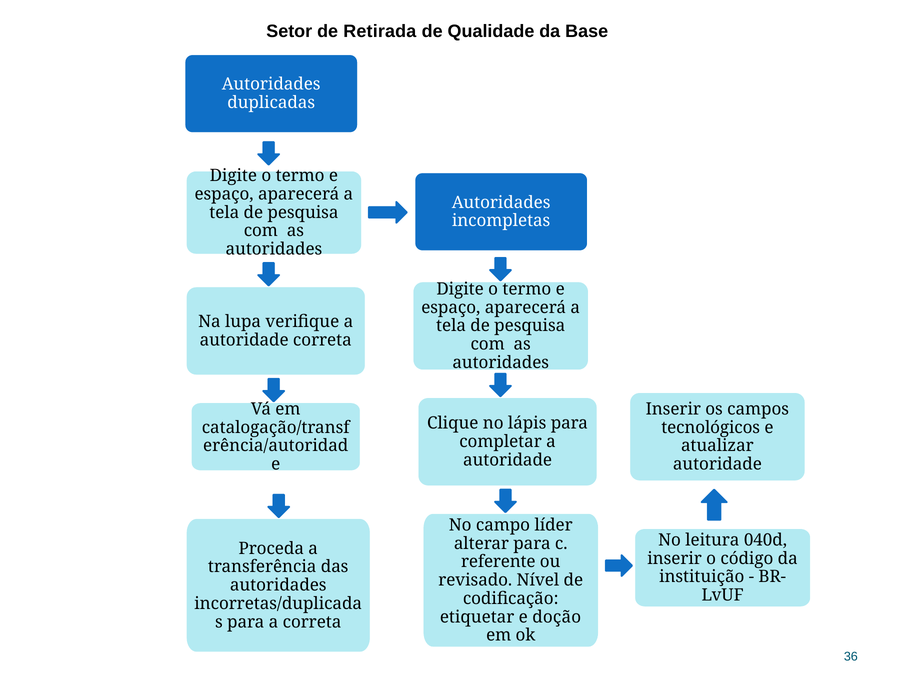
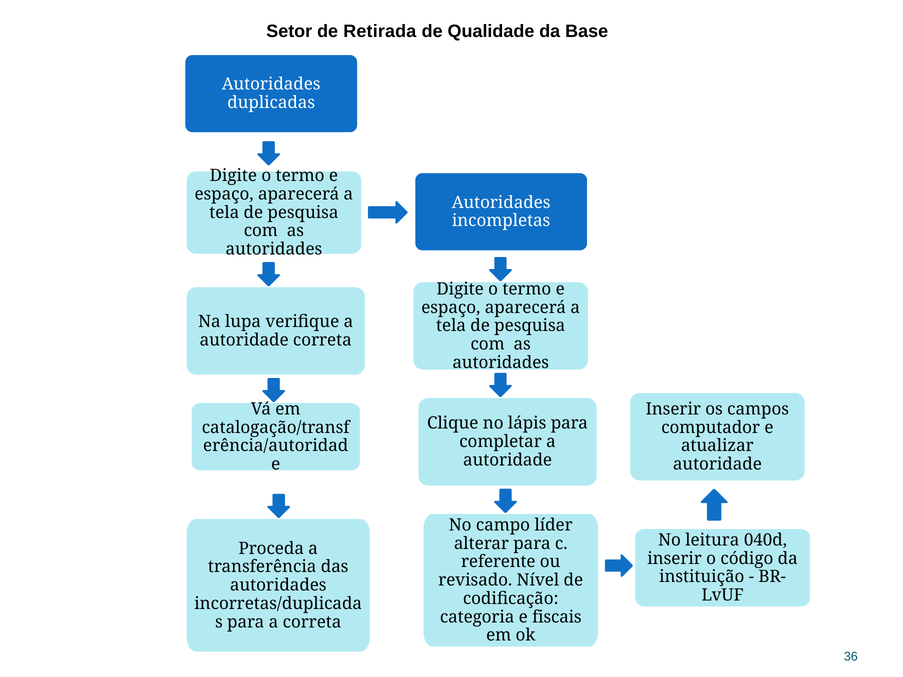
tecnológicos: tecnológicos -> computador
etiquetar: etiquetar -> categoria
doção: doção -> fiscais
